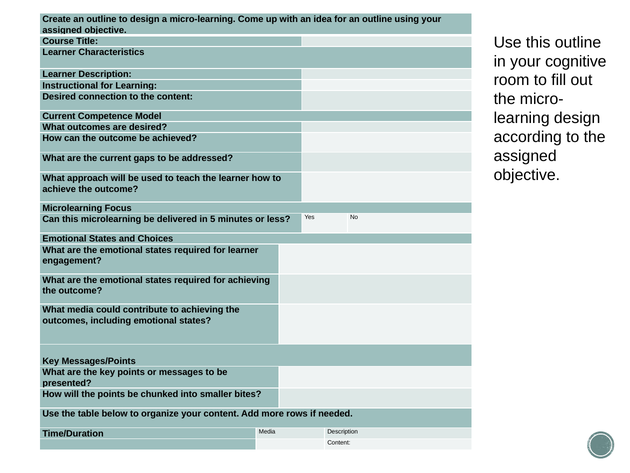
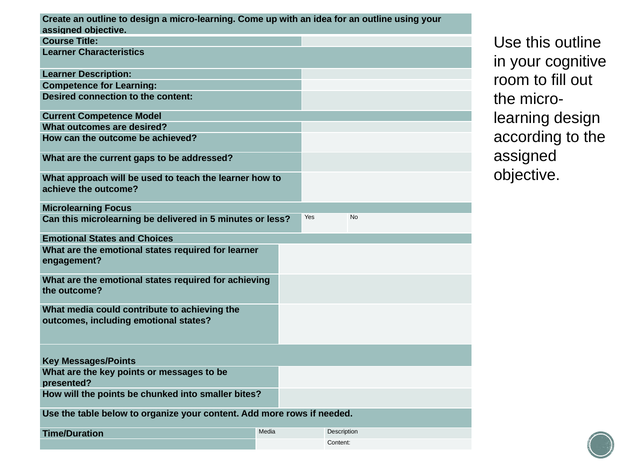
Instructional at (70, 85): Instructional -> Competence
